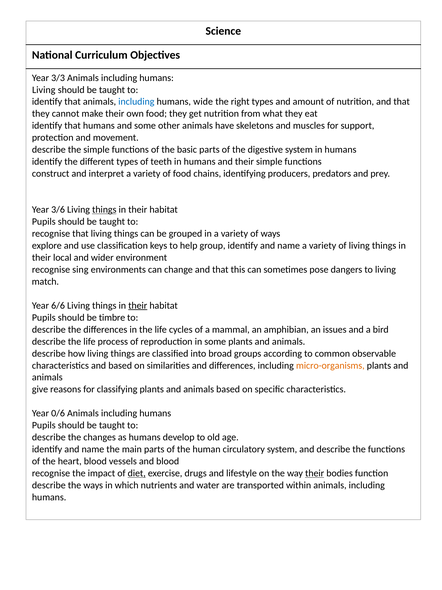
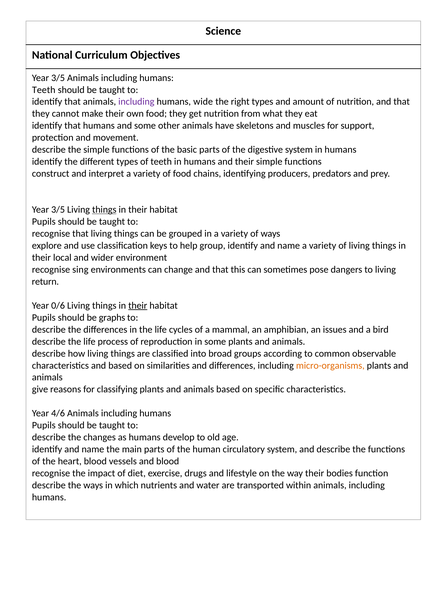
3/3 at (58, 78): 3/3 -> 3/5
Living at (44, 90): Living -> Teeth
including at (136, 102) colour: blue -> purple
3/6 at (58, 209): 3/6 -> 3/5
match: match -> return
6/6: 6/6 -> 0/6
timbre: timbre -> graphs
0/6: 0/6 -> 4/6
diet underline: present -> none
their at (315, 473) underline: present -> none
